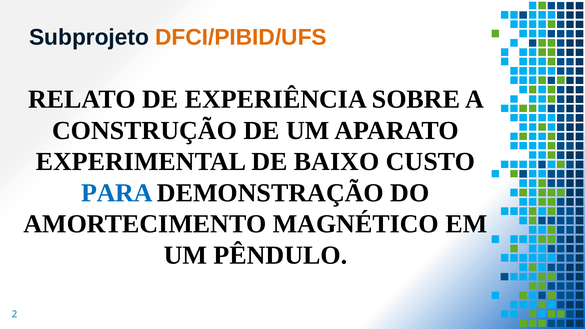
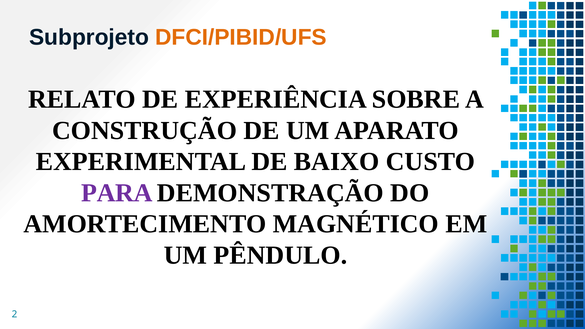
PARA colour: blue -> purple
